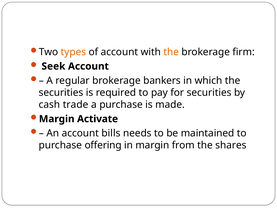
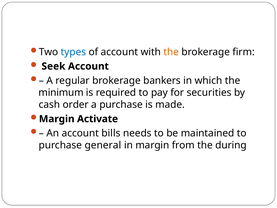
types colour: orange -> blue
securities at (61, 93): securities -> minimum
trade: trade -> order
offering: offering -> general
shares: shares -> during
